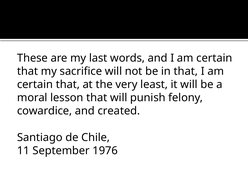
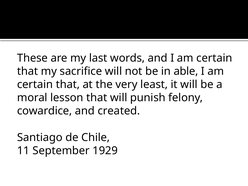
in that: that -> able
1976: 1976 -> 1929
